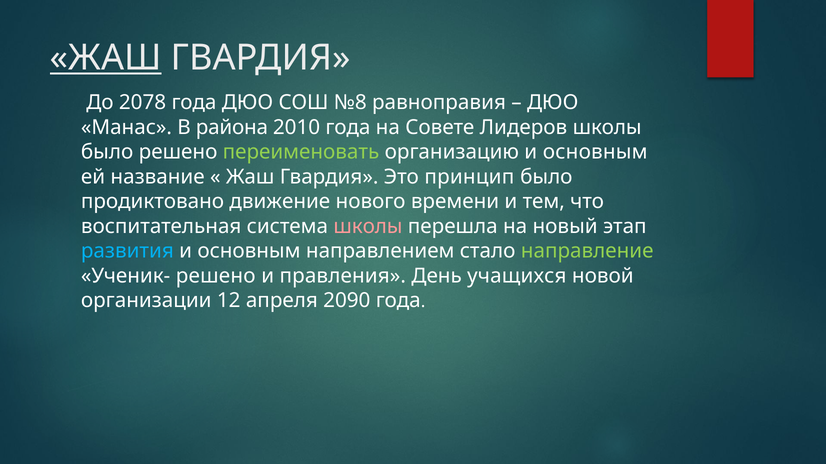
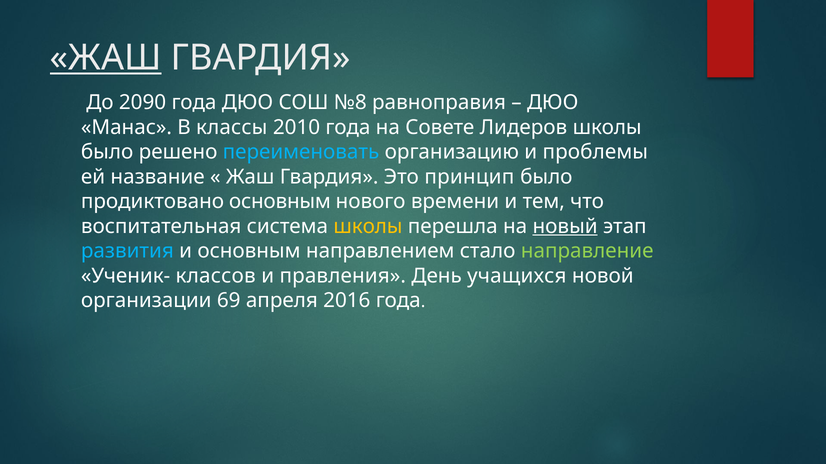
2078: 2078 -> 2090
района: района -> классы
переименовать colour: light green -> light blue
организацию и основным: основным -> проблемы
продиктовано движение: движение -> основным
школы at (368, 227) colour: pink -> yellow
новый underline: none -> present
Ученик- решено: решено -> классов
12: 12 -> 69
2090: 2090 -> 2016
